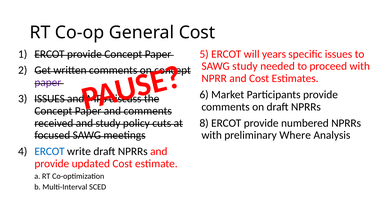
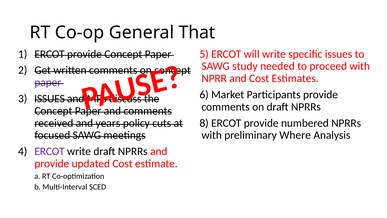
General Cost: Cost -> That
will years: years -> write
and study: study -> years
ERCOT at (50, 151) colour: blue -> purple
